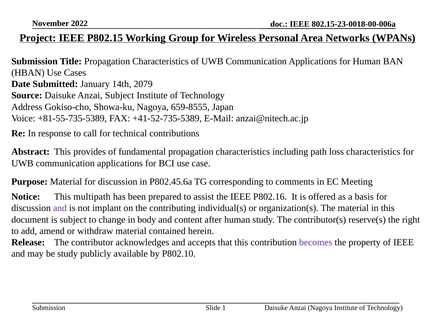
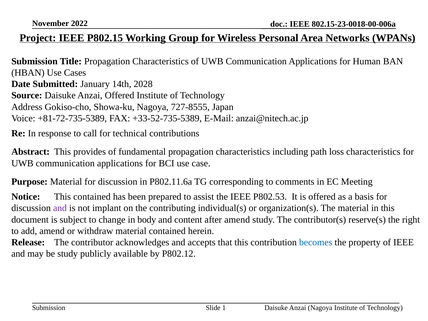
2079: 2079 -> 2028
Anzai Subject: Subject -> Offered
659-8555: 659-8555 -> 727-8555
+81-55-735-5389: +81-55-735-5389 -> +81-72-735-5389
+41-52-735-5389: +41-52-735-5389 -> +33-52-735-5389
P802.45.6a: P802.45.6a -> P802.11.6a
This multipath: multipath -> contained
P802.16: P802.16 -> P802.53
after human: human -> amend
becomes colour: purple -> blue
P802.10: P802.10 -> P802.12
